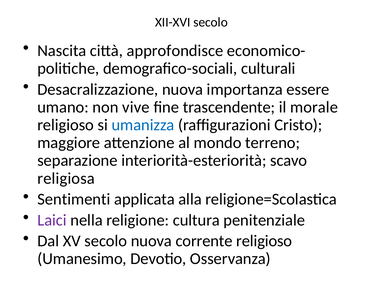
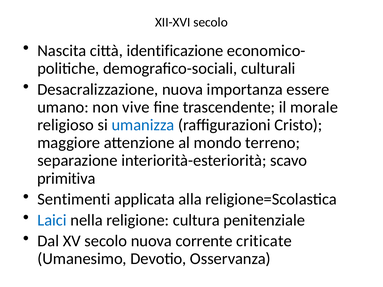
approfondisce: approfondisce -> identificazione
religiosa: religiosa -> primitiva
Laici colour: purple -> blue
corrente religioso: religioso -> criticate
